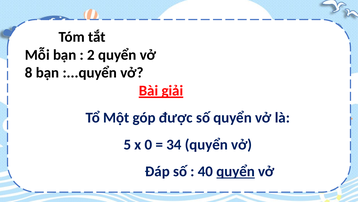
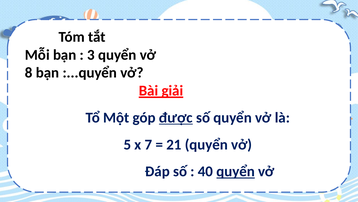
2: 2 -> 3
được underline: none -> present
0: 0 -> 7
34: 34 -> 21
